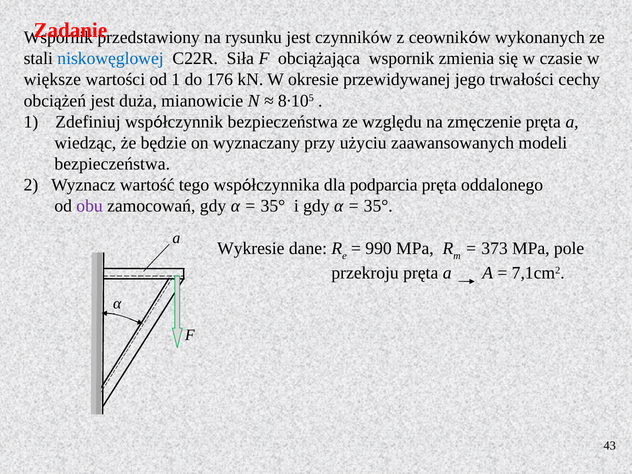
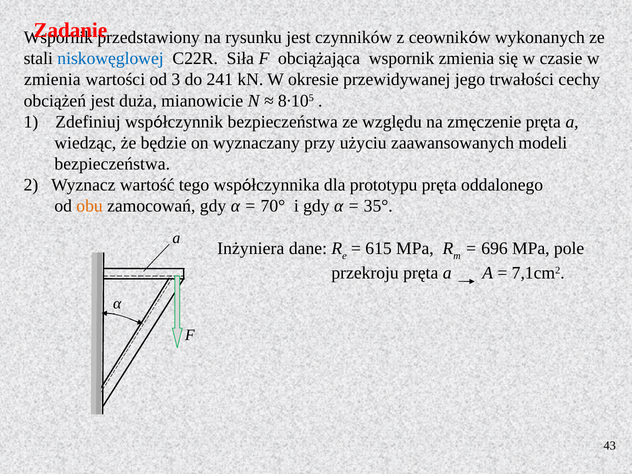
większe at (52, 80): większe -> zmienia
od 1: 1 -> 3
176: 176 -> 241
podparcia: podparcia -> prototypu
obu colour: purple -> orange
35° at (273, 206): 35° -> 70°
Wykresie: Wykresie -> Inżyniera
990: 990 -> 615
373: 373 -> 696
